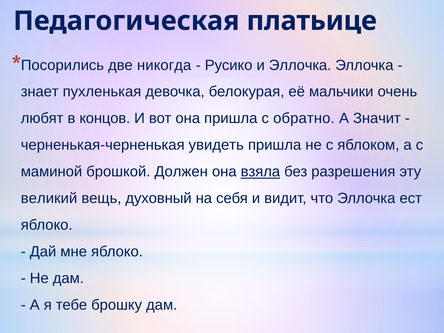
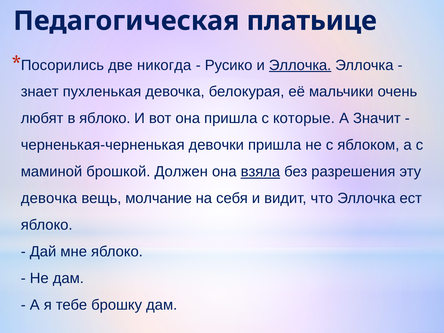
Эллочка at (300, 65) underline: none -> present
в концов: концов -> яблоко
обратно: обратно -> которые
увидеть: увидеть -> девочки
великий at (49, 198): великий -> девочка
духовный: духовный -> молчание
